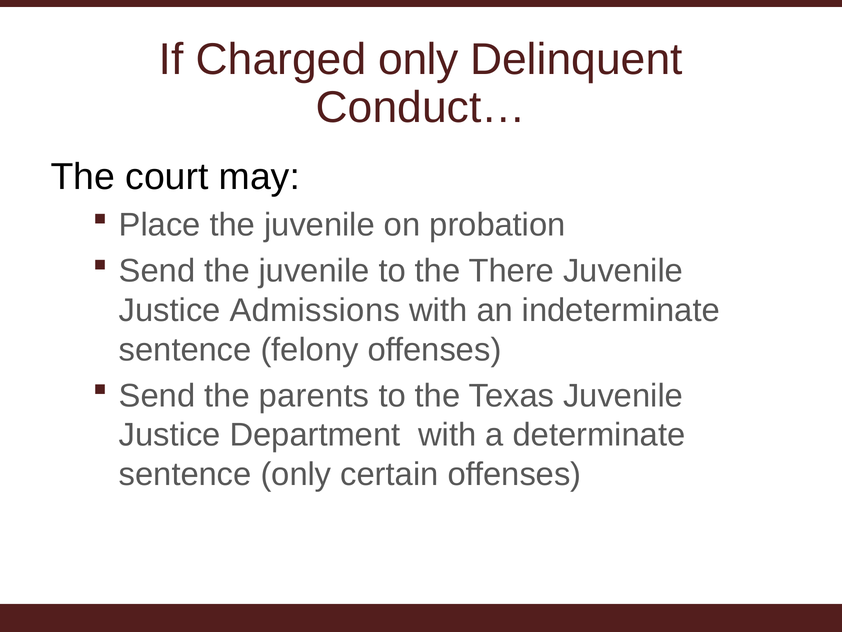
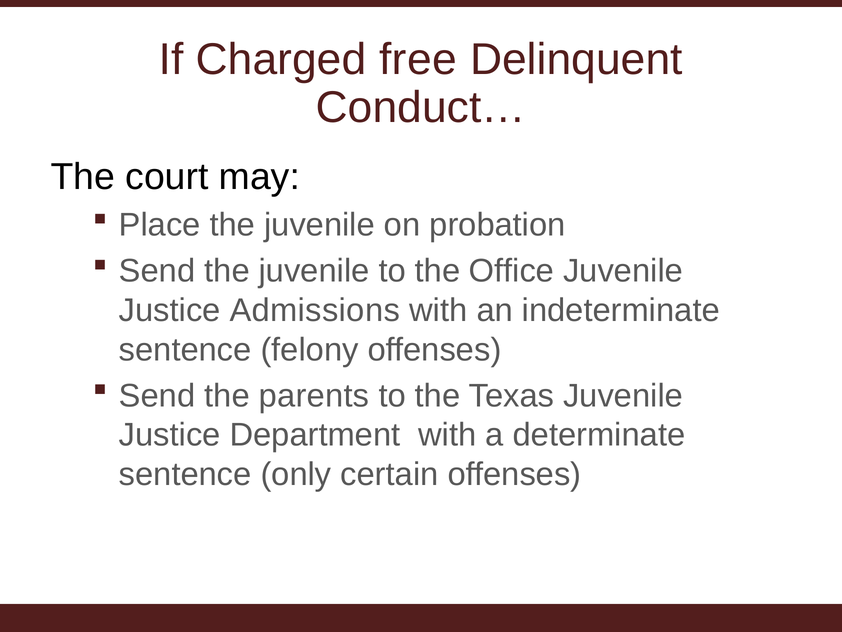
Charged only: only -> free
There: There -> Office
